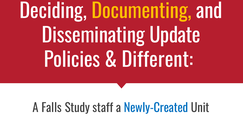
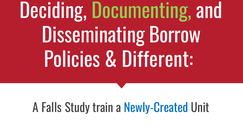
Documenting colour: yellow -> light green
Update: Update -> Borrow
staff: staff -> train
